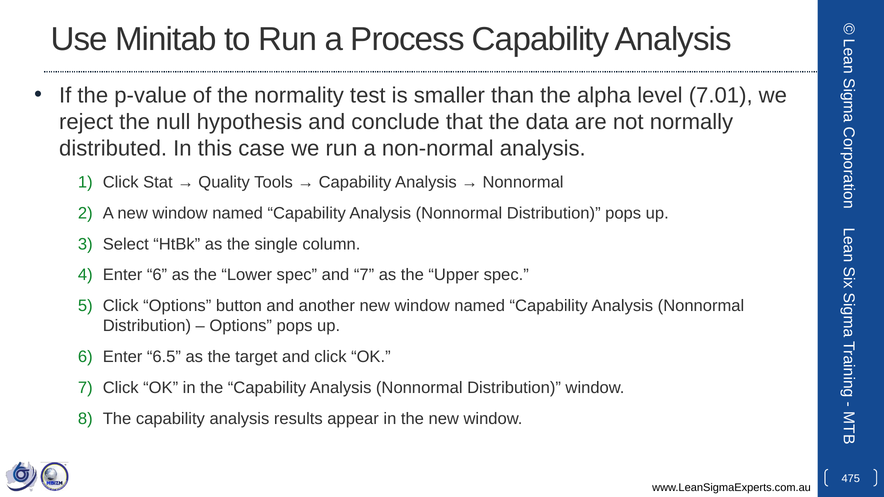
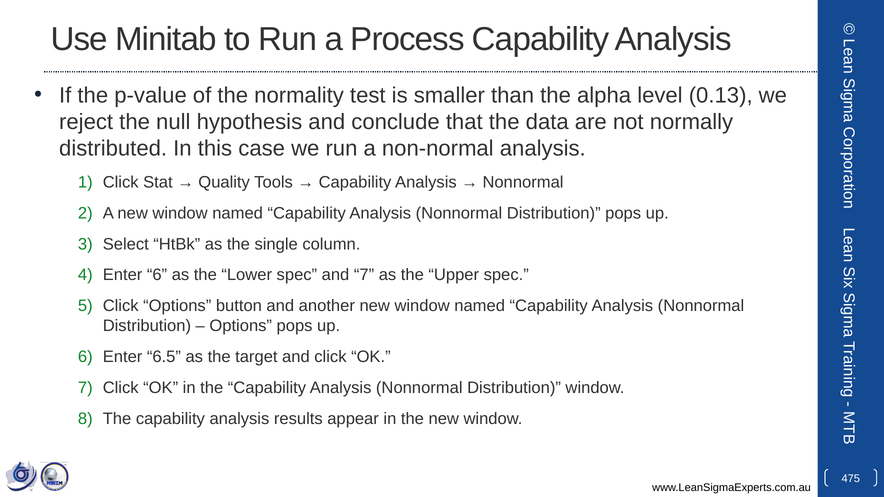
7.01: 7.01 -> 0.13
